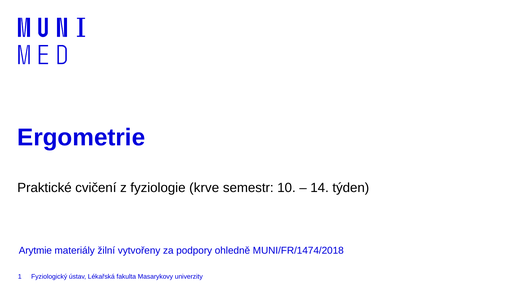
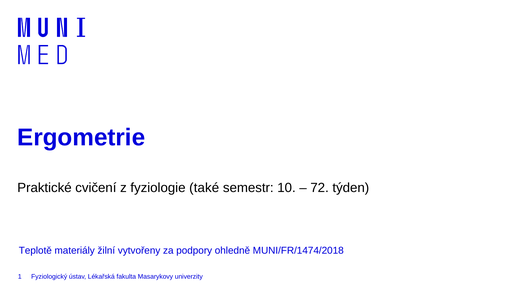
krve: krve -> také
14: 14 -> 72
Arytmie: Arytmie -> Teplotě
